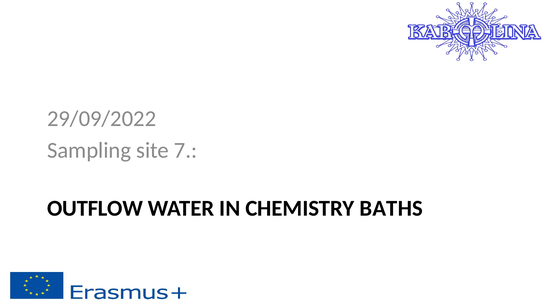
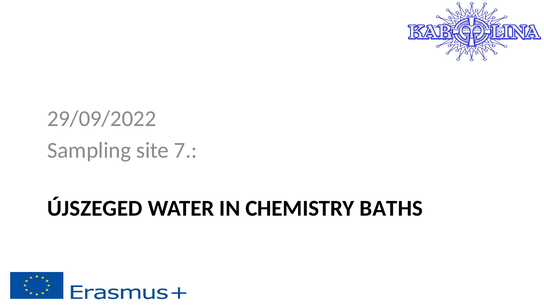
OUTFLOW: OUTFLOW -> ÚJSZEGED
